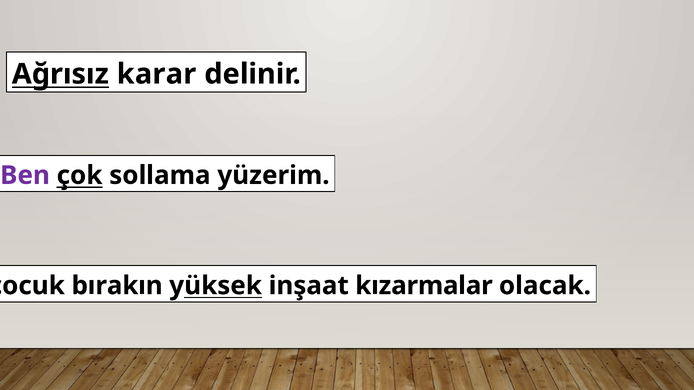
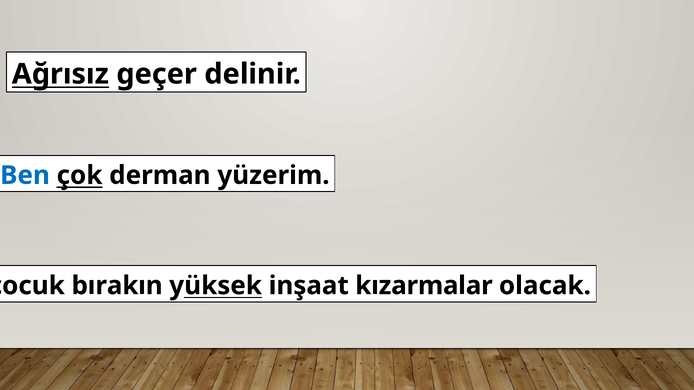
karar: karar -> geçer
Ben colour: purple -> blue
sollama: sollama -> derman
